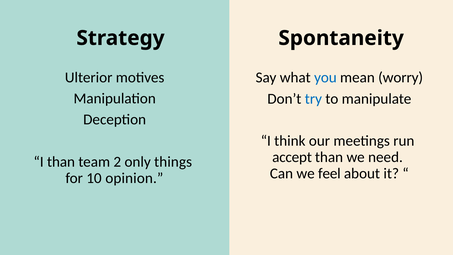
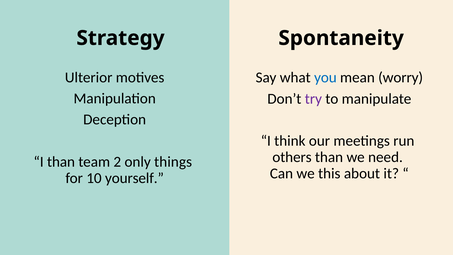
try colour: blue -> purple
accept: accept -> others
feel: feel -> this
opinion: opinion -> yourself
